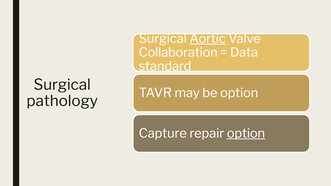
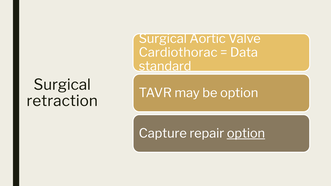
Aortic underline: present -> none
Collaboration: Collaboration -> Cardiothorac
pathology: pathology -> retraction
